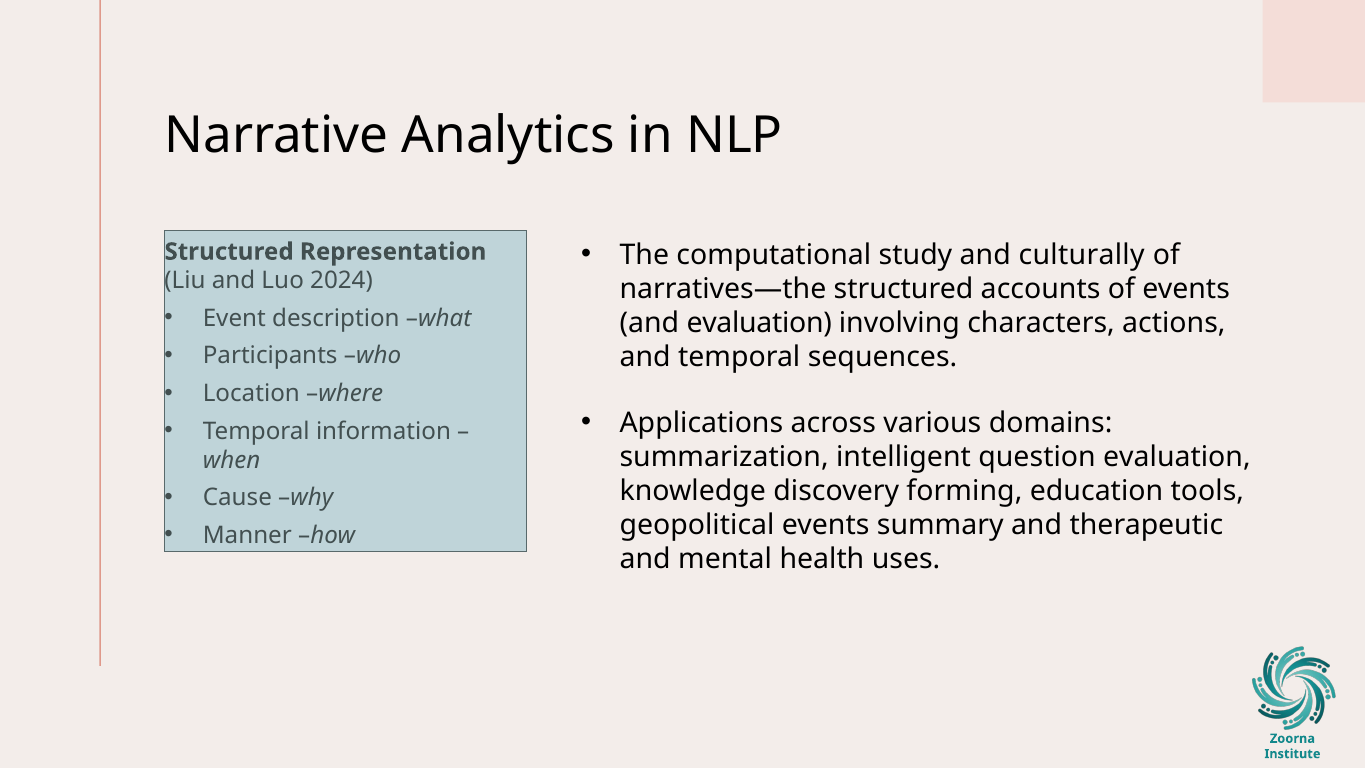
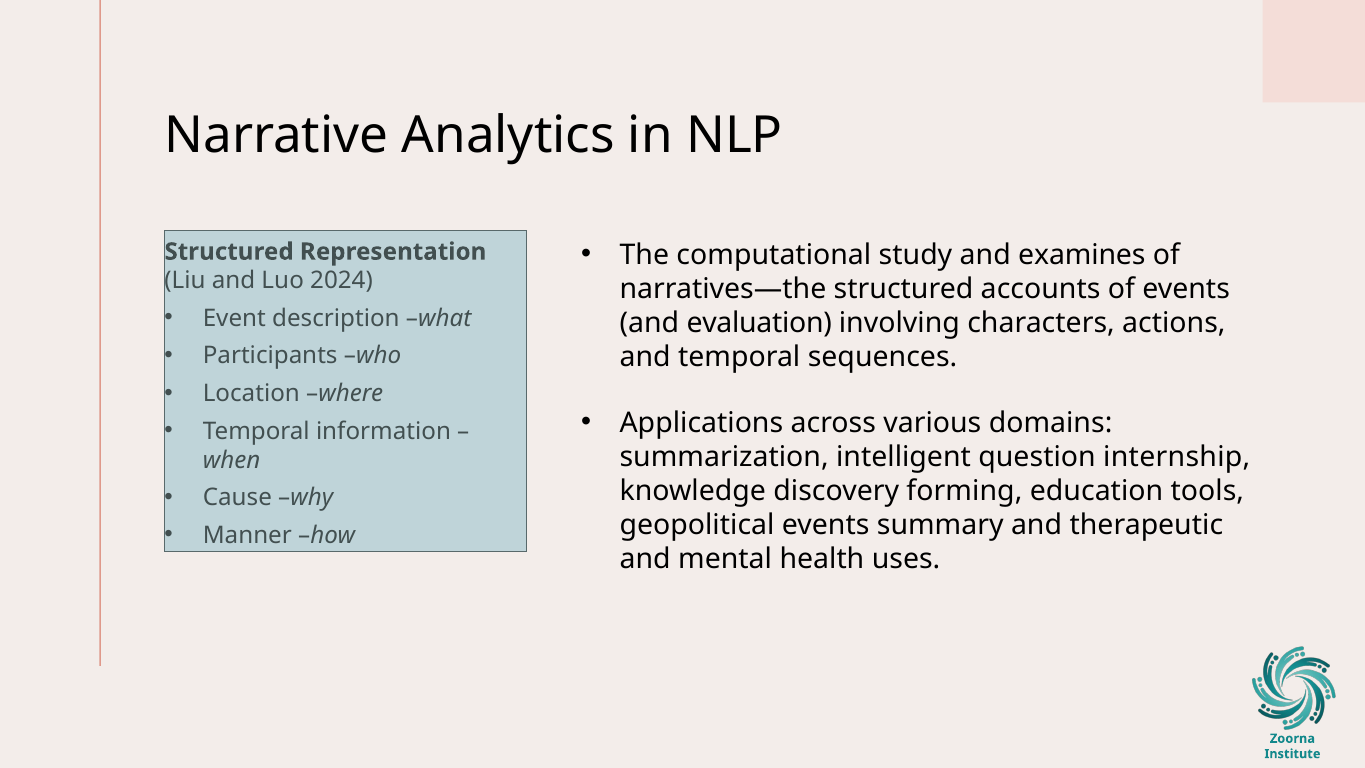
culturally: culturally -> examines
question evaluation: evaluation -> internship
